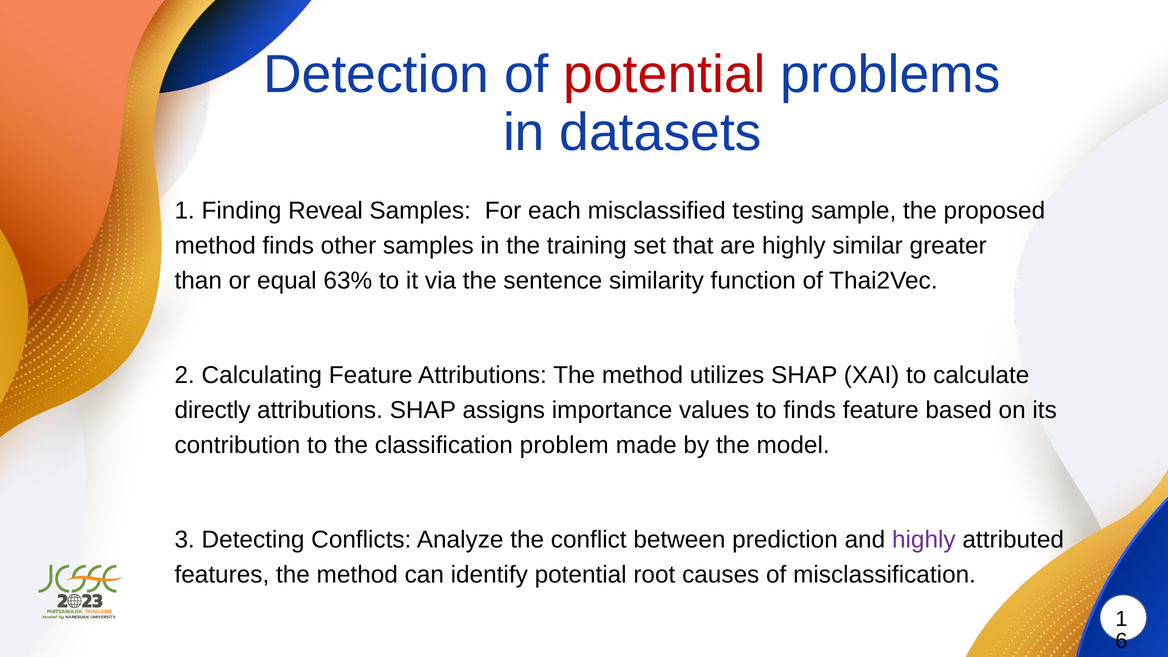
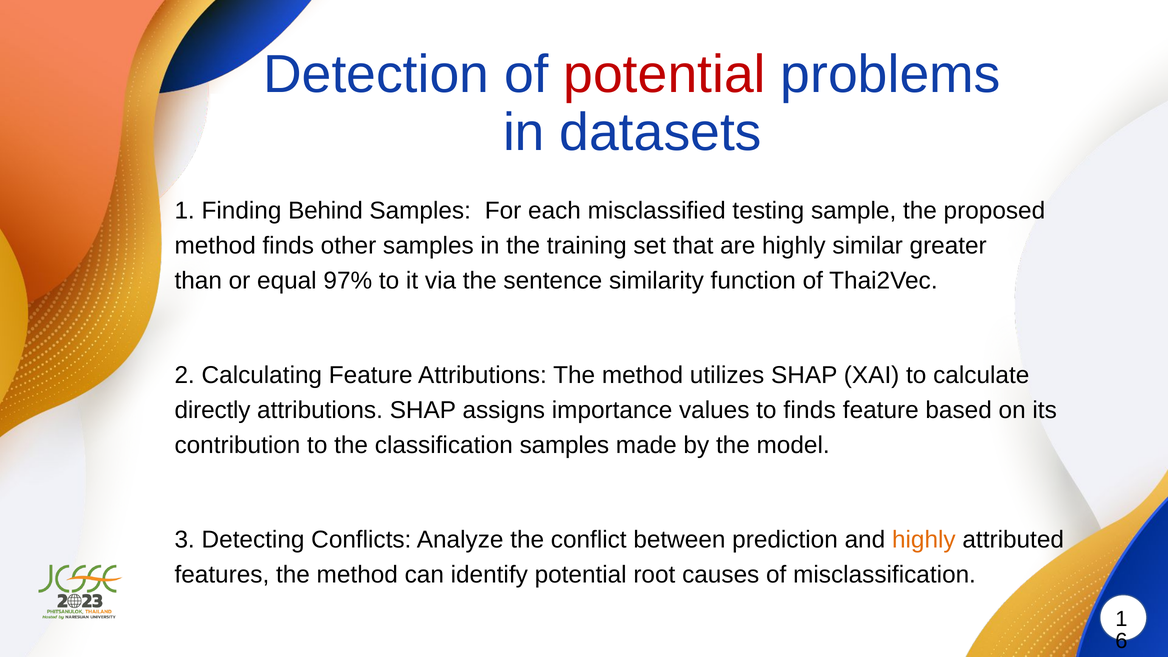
Reveal: Reveal -> Behind
63%: 63% -> 97%
classification problem: problem -> samples
highly at (924, 540) colour: purple -> orange
